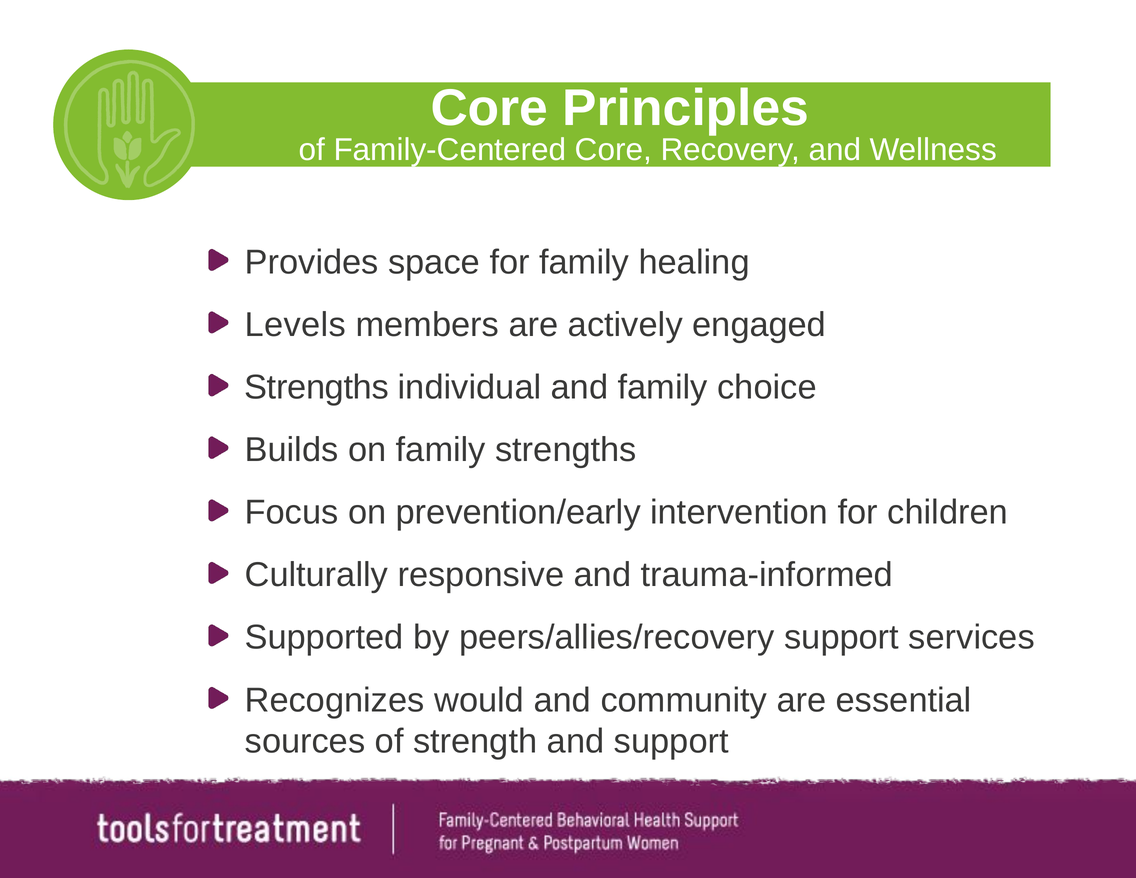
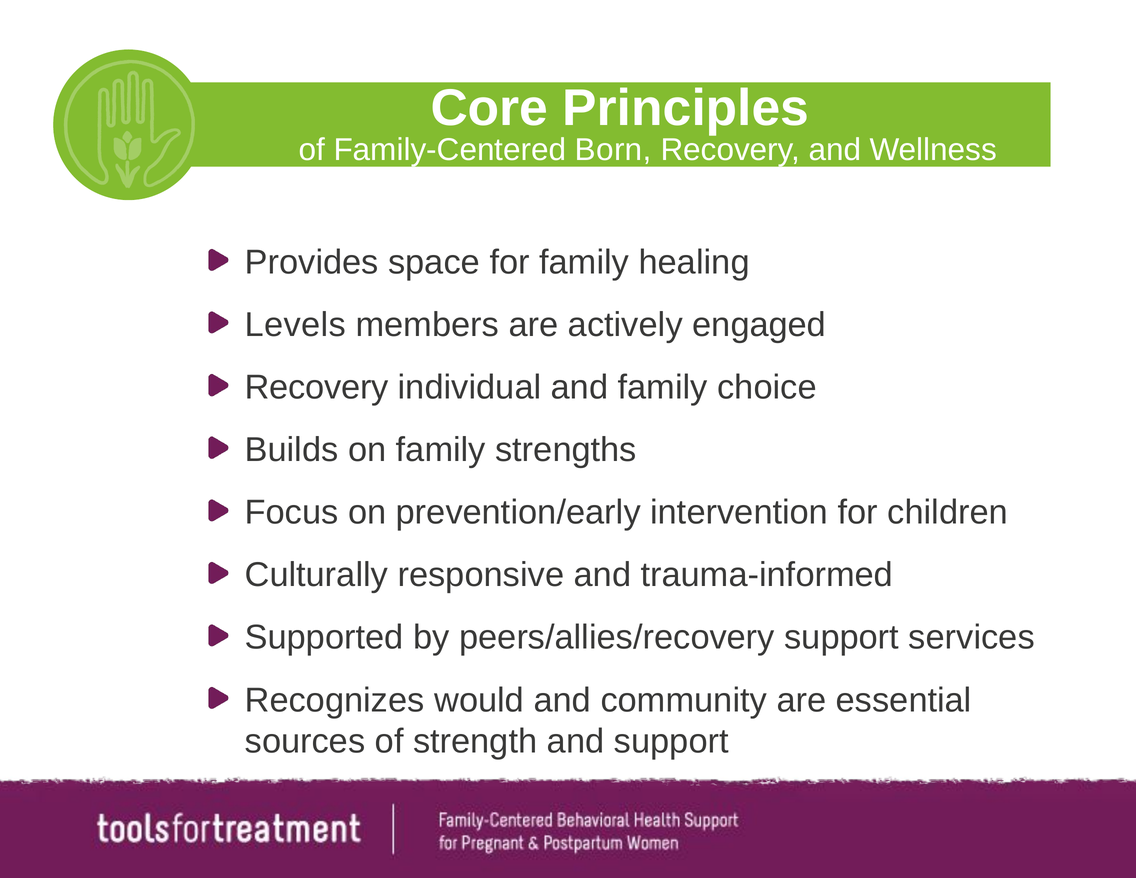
Family-Centered Core: Core -> Born
Strengths at (317, 387): Strengths -> Recovery
